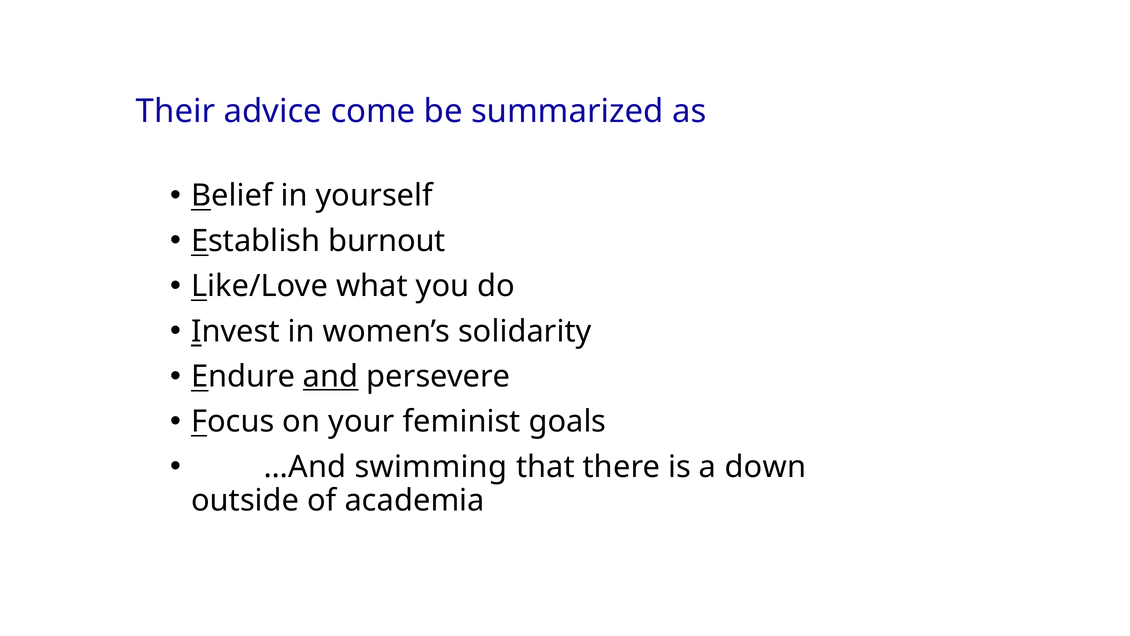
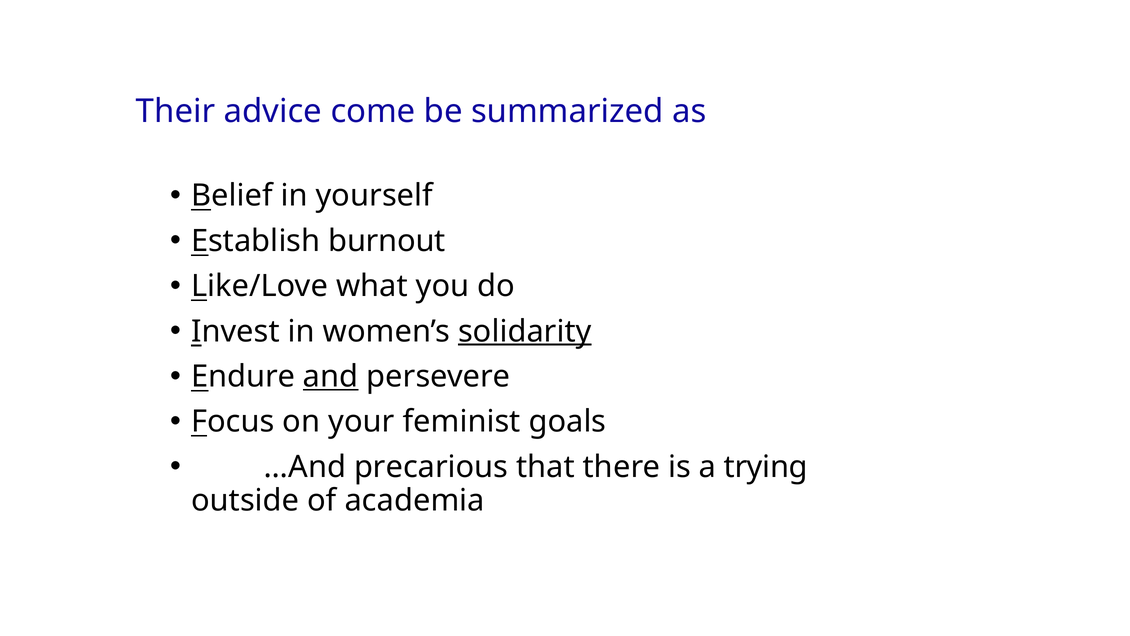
solidarity underline: none -> present
swimming: swimming -> precarious
down: down -> trying
